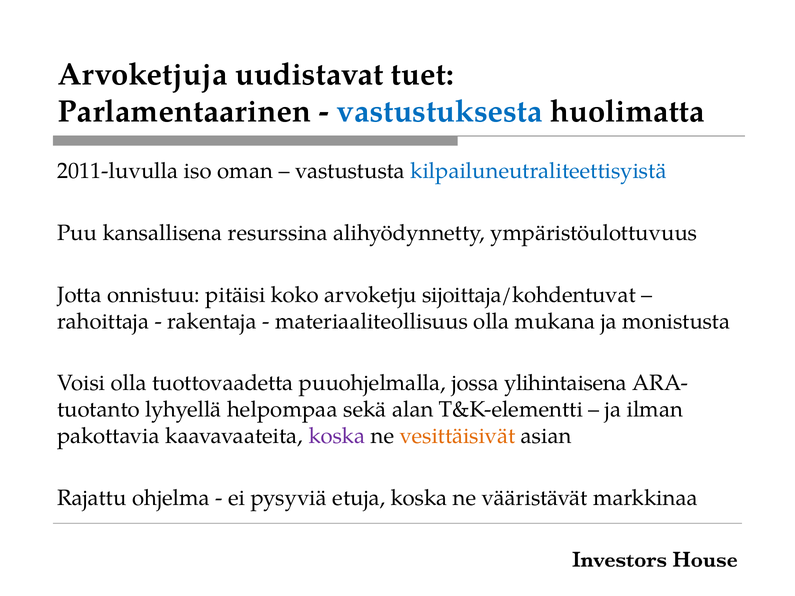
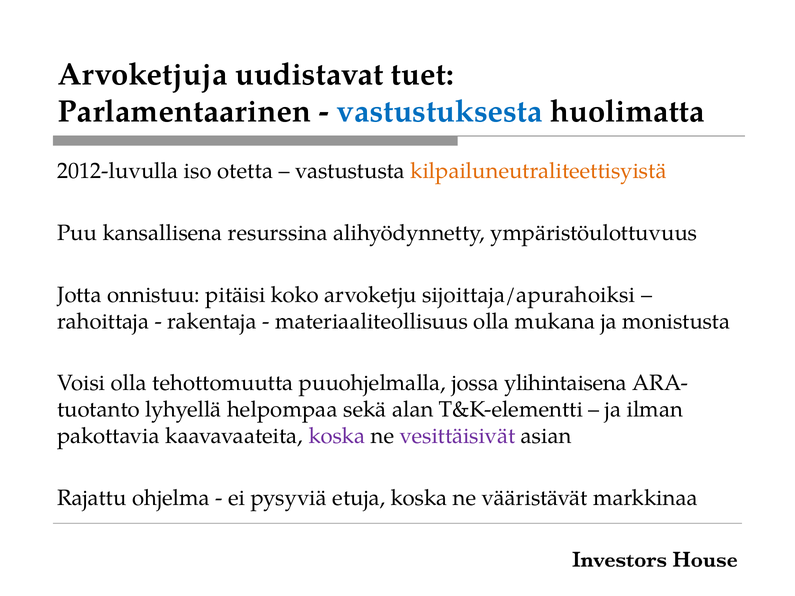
2011-luvulla: 2011-luvulla -> 2012-luvulla
oman: oman -> otetta
kilpailuneutraliteettisyistä colour: blue -> orange
sijoittaja/kohdentuvat: sijoittaja/kohdentuvat -> sijoittaja/apurahoiksi
tuottovaadetta: tuottovaadetta -> tehottomuutta
vesittäisivät colour: orange -> purple
